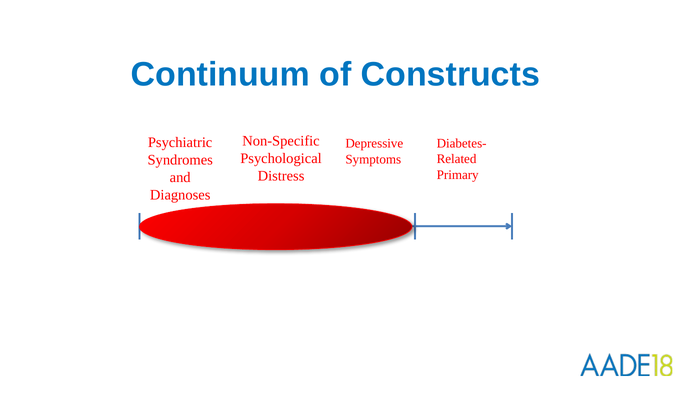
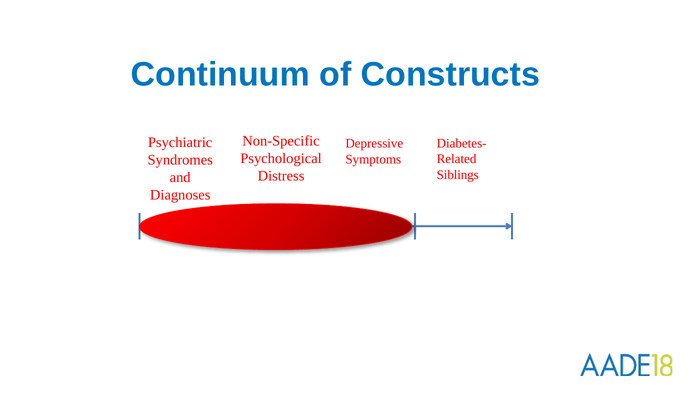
Primary: Primary -> Siblings
